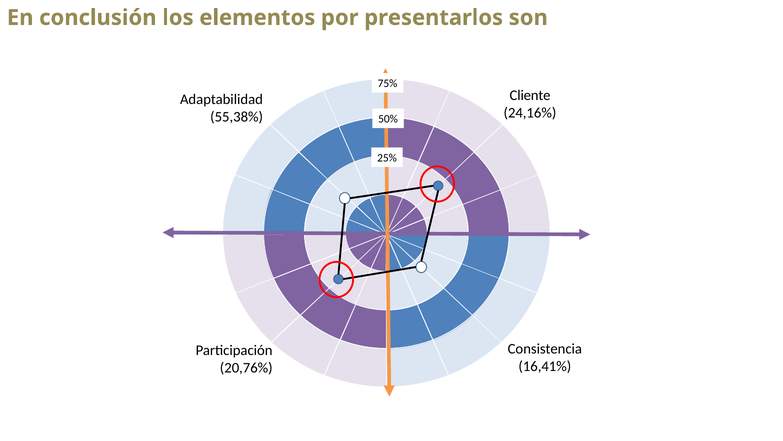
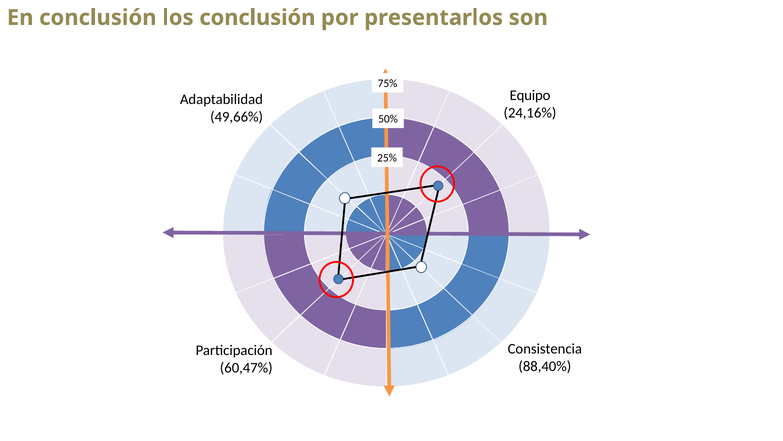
los elementos: elementos -> conclusión
Cliente: Cliente -> Equipo
55,38%: 55,38% -> 49,66%
16,41%: 16,41% -> 88,40%
20,76%: 20,76% -> 60,47%
